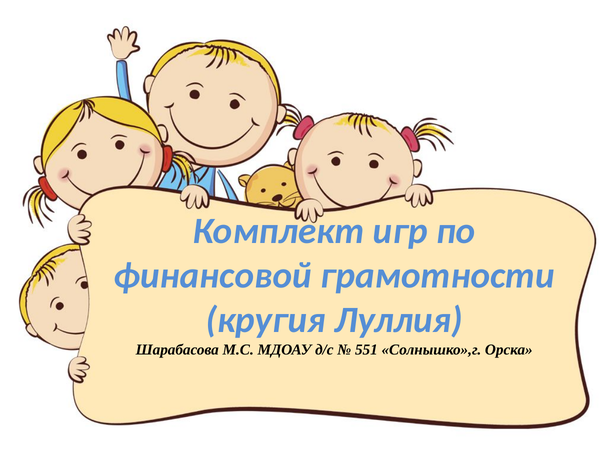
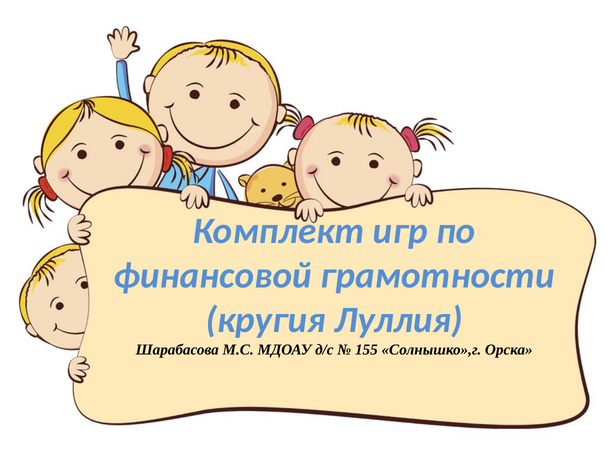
551: 551 -> 155
